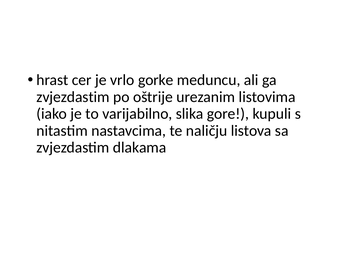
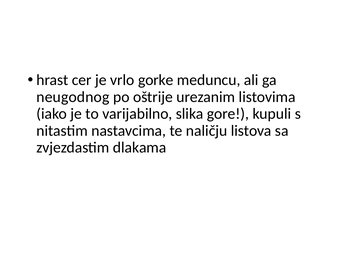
zvjezdastim at (73, 97): zvjezdastim -> neugodnog
